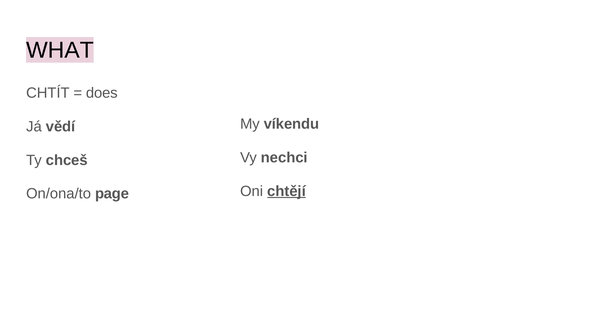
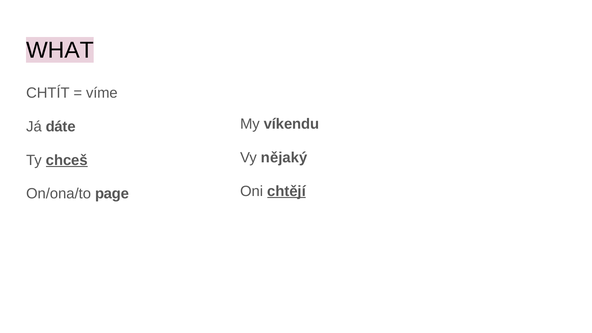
does: does -> víme
vědí: vědí -> dáte
nechci: nechci -> nějaký
chceš underline: none -> present
